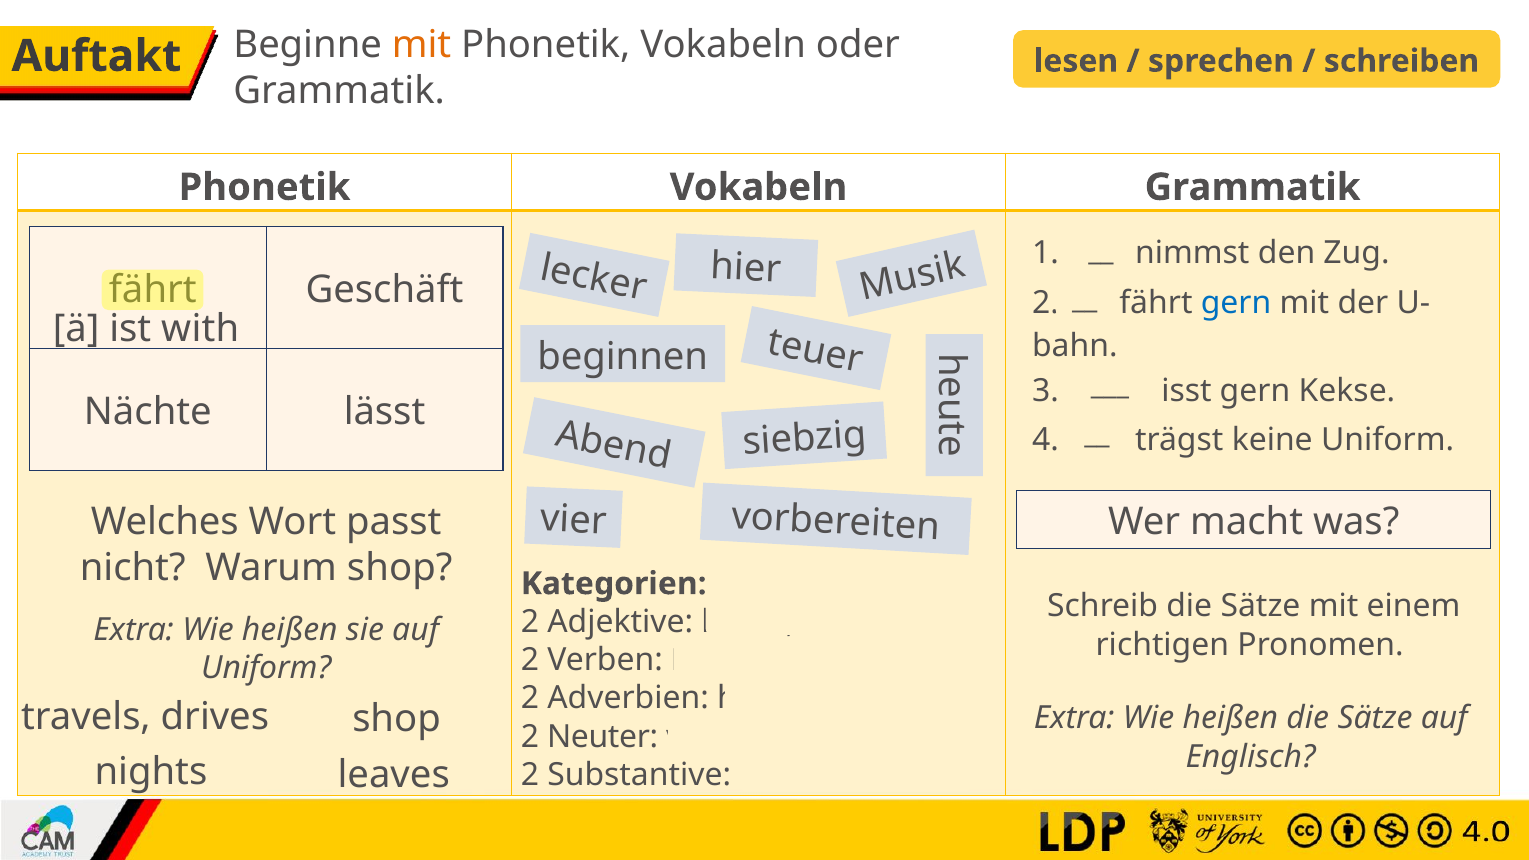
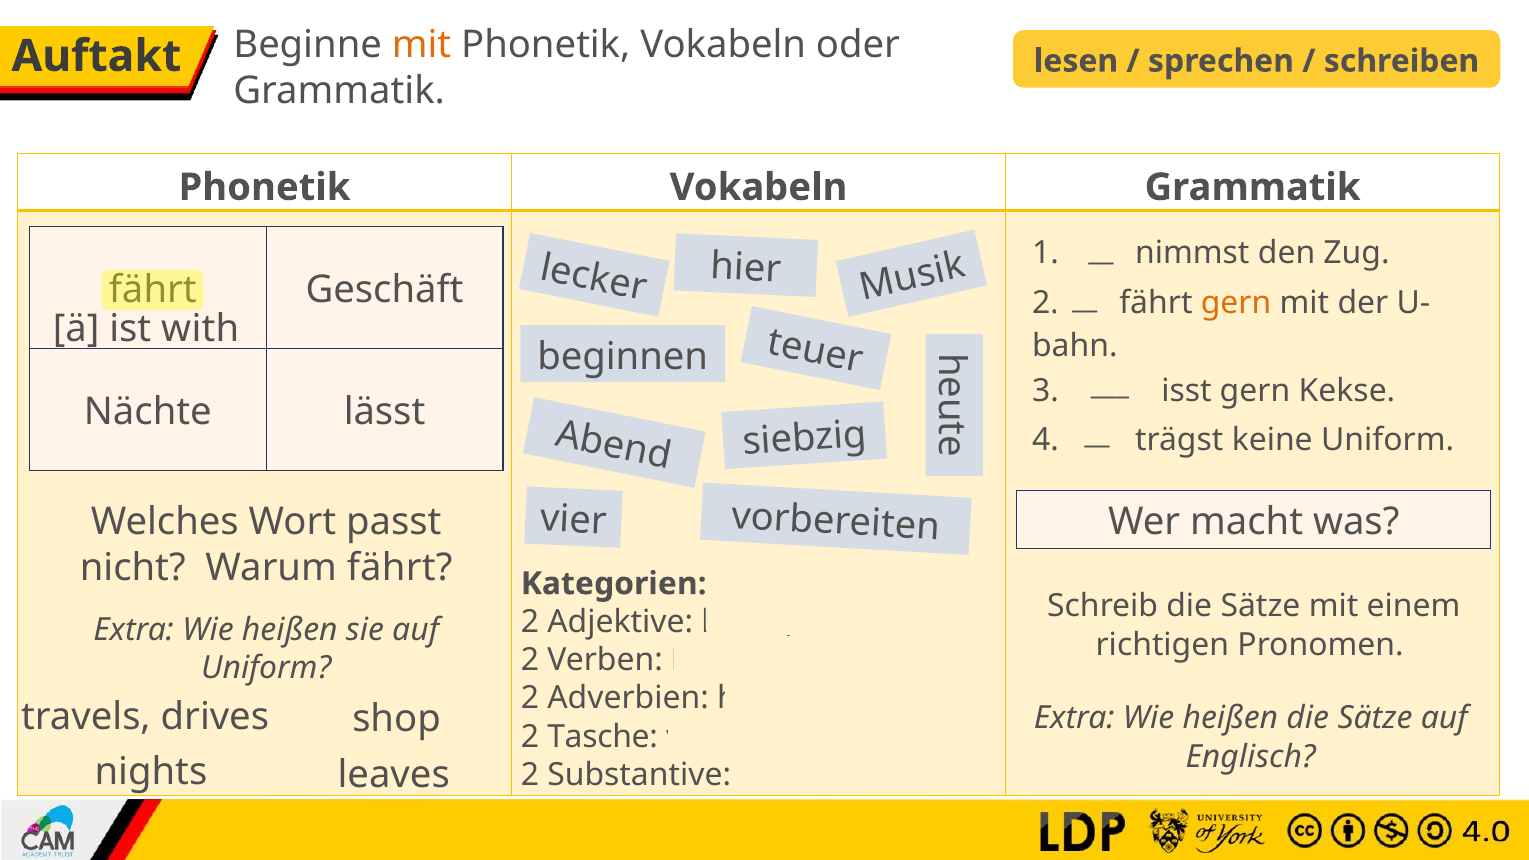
gern at (1236, 303) colour: blue -> orange
Warum shop: shop -> fährt
Neuter: Neuter -> Tasche
